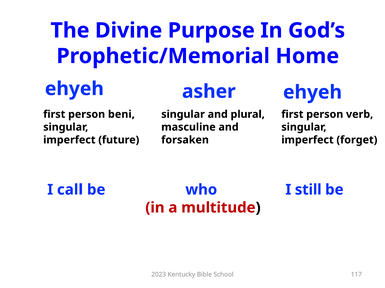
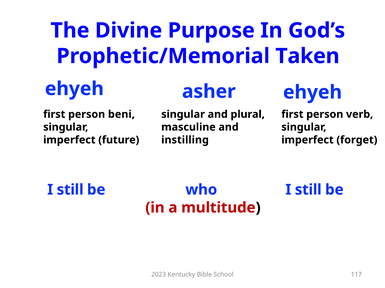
Home: Home -> Taken
forsaken: forsaken -> instilling
call at (70, 190): call -> still
